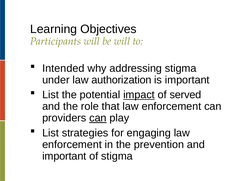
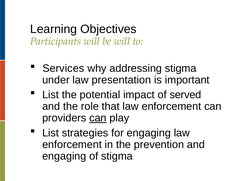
Intended: Intended -> Services
authorization: authorization -> presentation
impact underline: present -> none
important at (64, 156): important -> engaging
